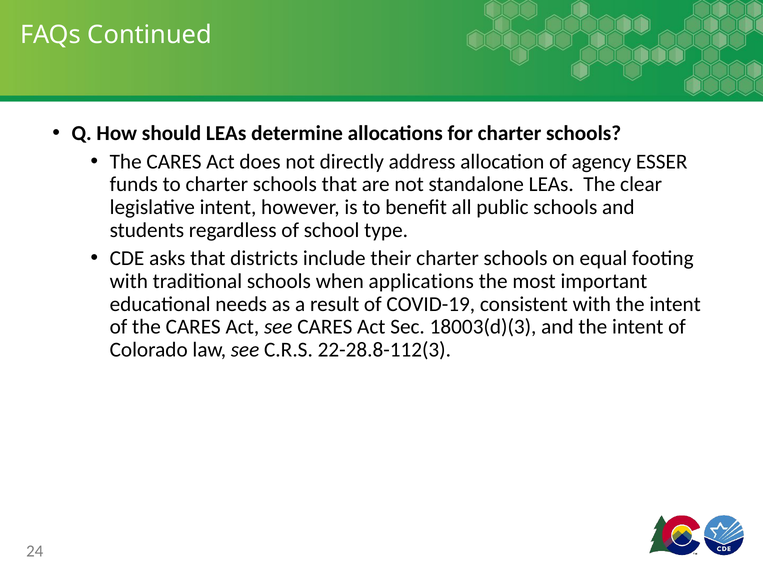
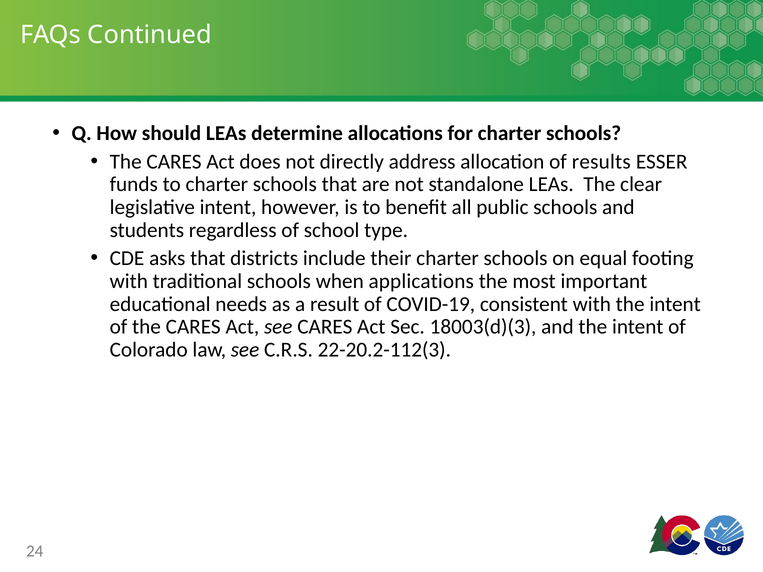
agency: agency -> results
22-28.8-112(3: 22-28.8-112(3 -> 22-20.2-112(3
